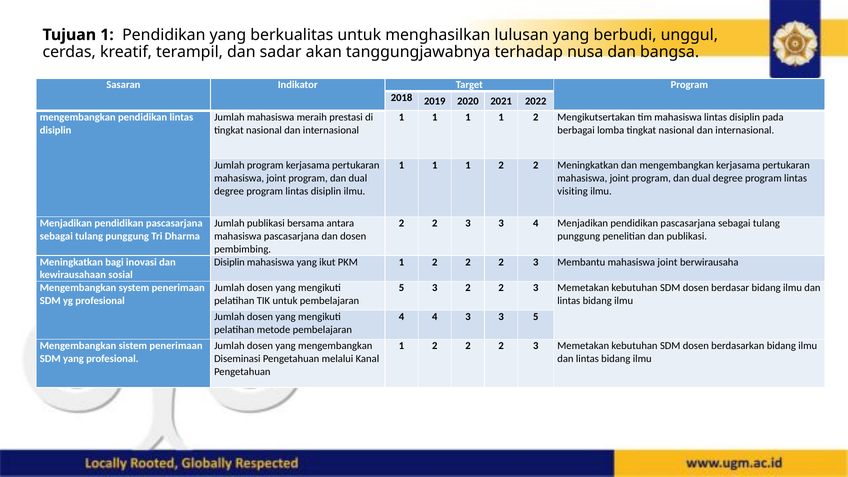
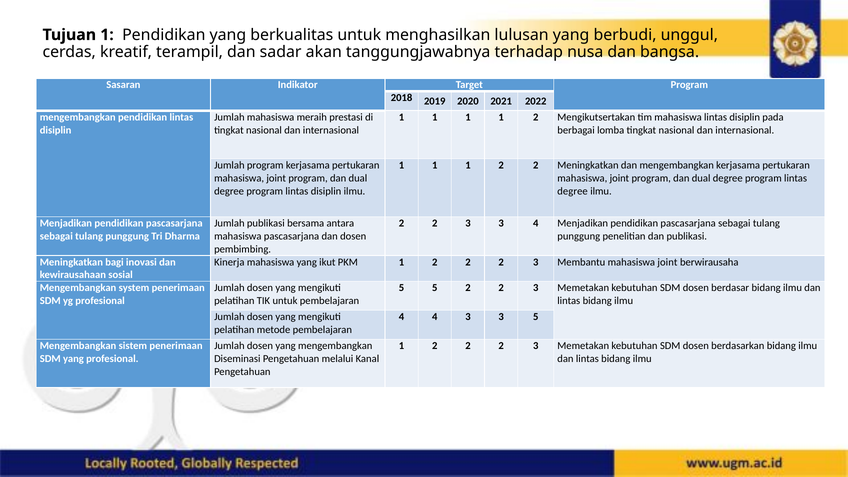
visiting at (573, 191): visiting -> degree
Disiplin at (229, 262): Disiplin -> Kinerja
5 3: 3 -> 5
